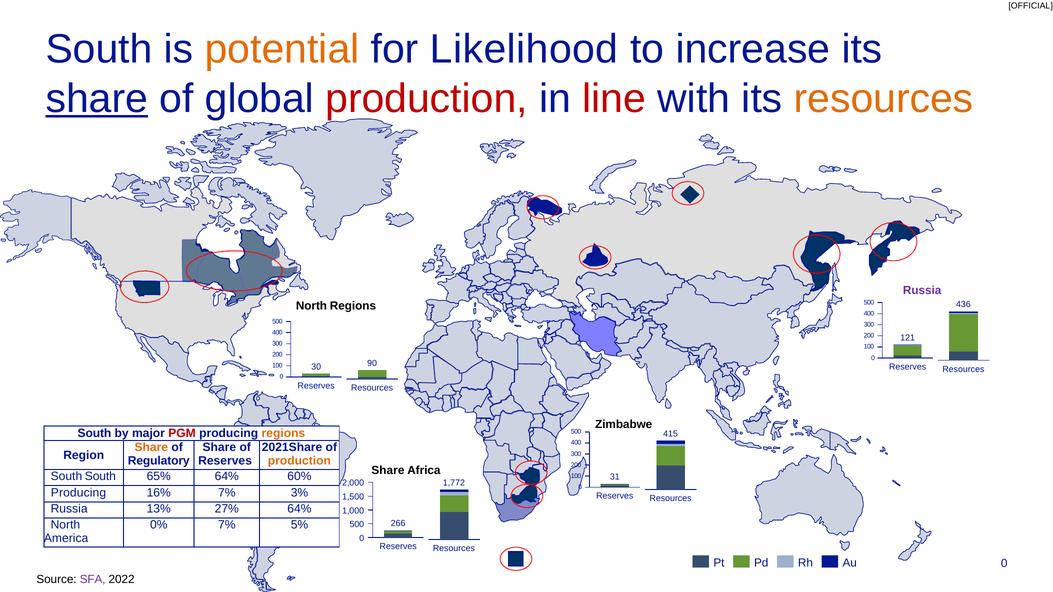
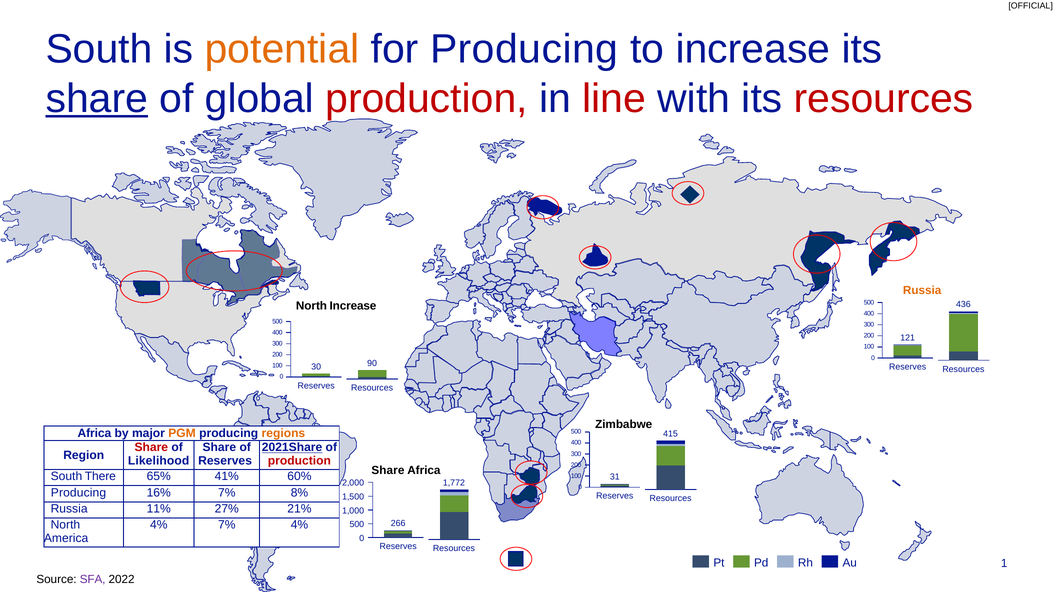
for Likelihood: Likelihood -> Producing
resources at (884, 99) colour: orange -> red
Russia at (922, 291) colour: purple -> orange
North Regions: Regions -> Increase
South at (94, 434): South -> Africa
PGM at (182, 434) colour: red -> orange
Share at (151, 448) colour: orange -> red
2021Share underline: none -> present
Regulatory: Regulatory -> Likelihood
production at (299, 461) colour: orange -> red
South South: South -> There
65% 64%: 64% -> 41%
3%: 3% -> 8%
13%: 13% -> 11%
27% 64%: 64% -> 21%
0% at (159, 525): 0% -> 4%
7% 5%: 5% -> 4%
0 at (1004, 564): 0 -> 1
